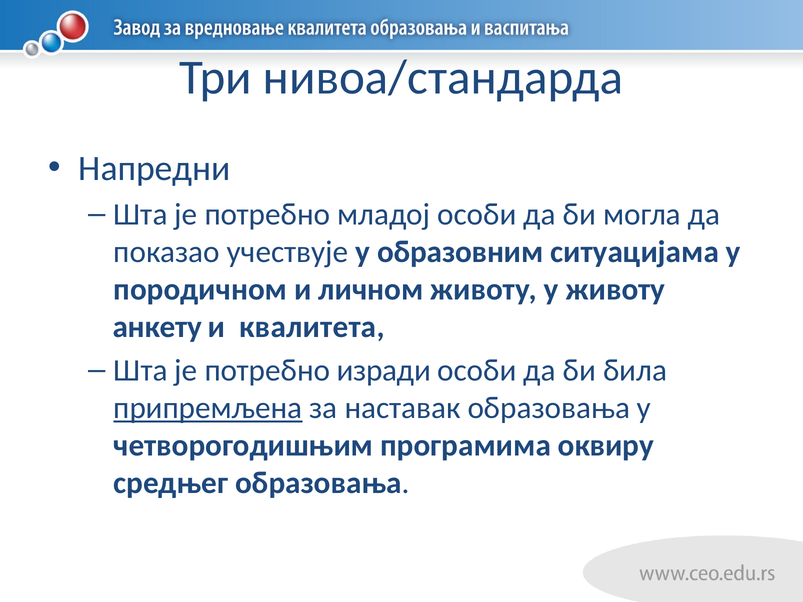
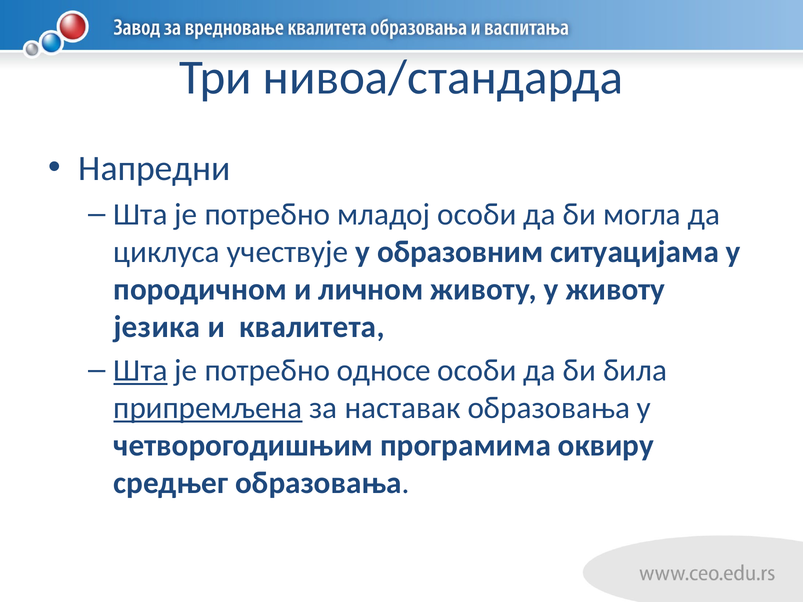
показао: показао -> циклусa
анкету: анкету -> језика
Шта at (140, 371) underline: none -> present
изради: изради -> односе
